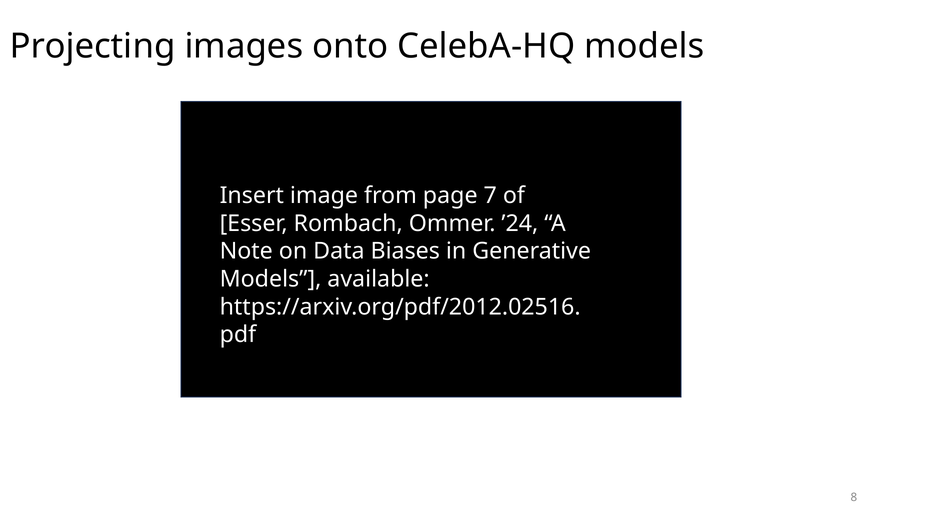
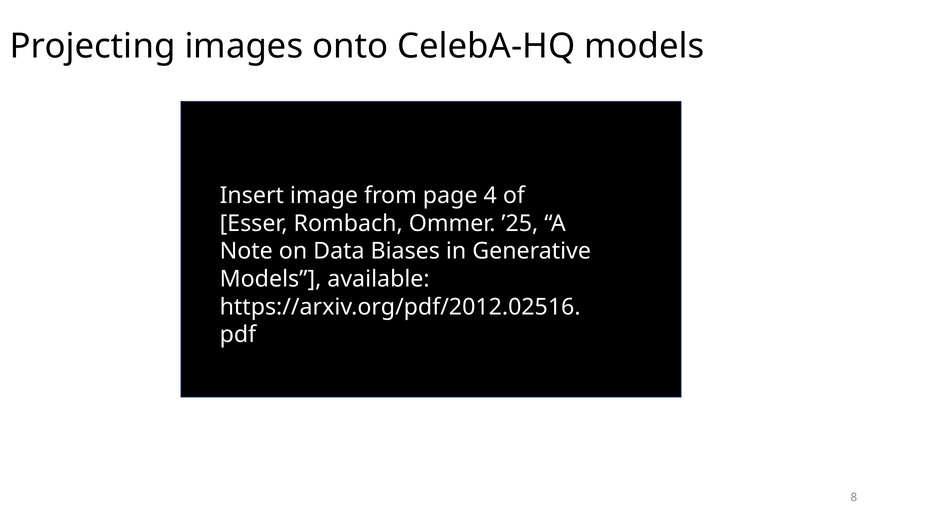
7: 7 -> 4
’24: ’24 -> ’25
